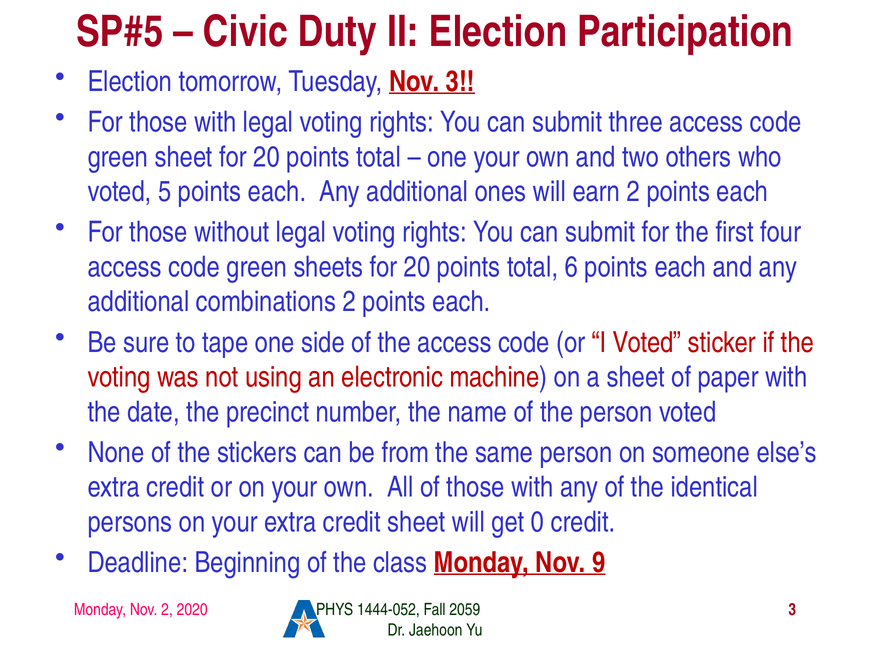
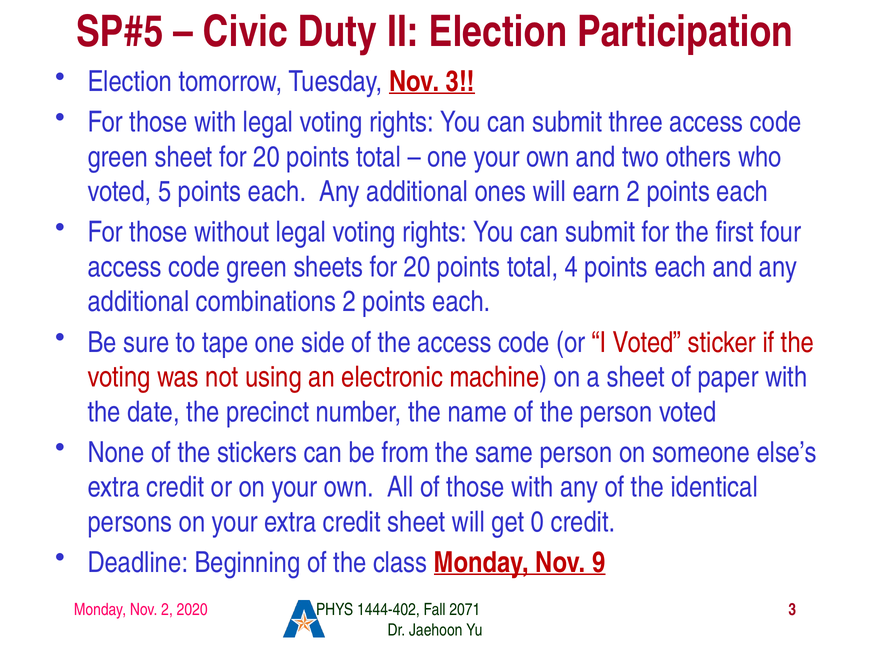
6: 6 -> 4
1444-052: 1444-052 -> 1444-402
2059: 2059 -> 2071
